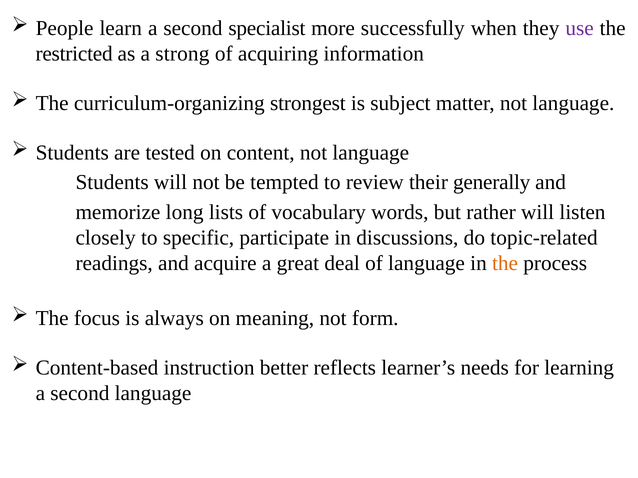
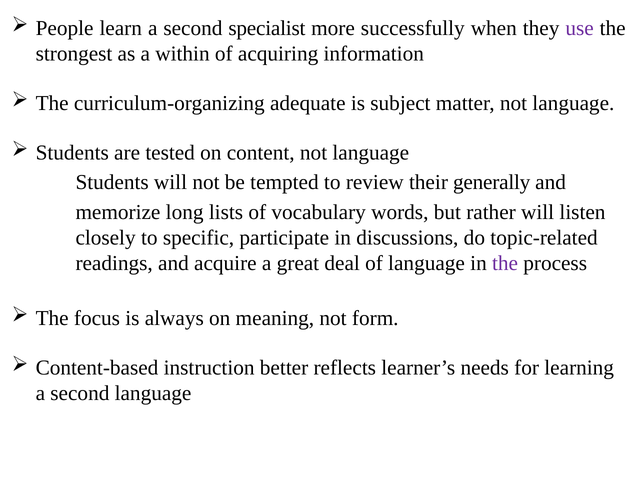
restricted: restricted -> strongest
strong: strong -> within
strongest: strongest -> adequate
the at (505, 263) colour: orange -> purple
